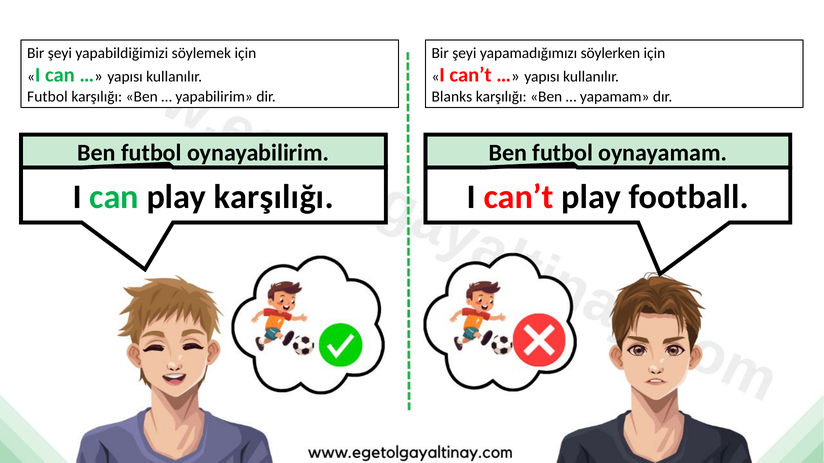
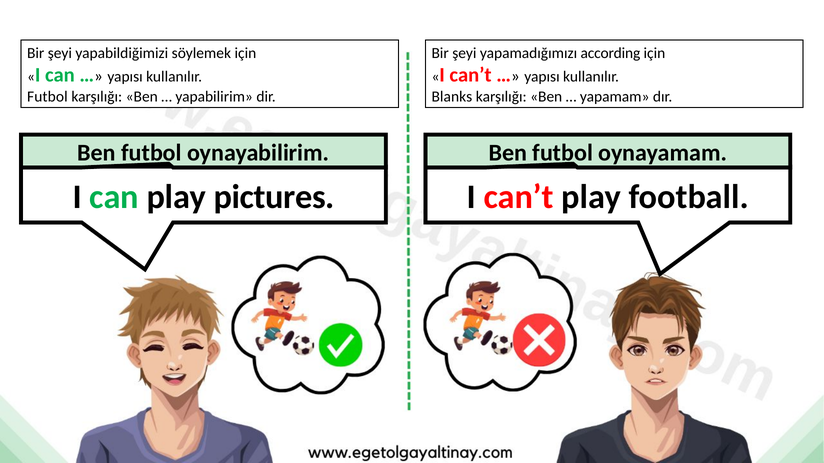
söylerken: söylerken -> according
play karşılığı: karşılığı -> pictures
